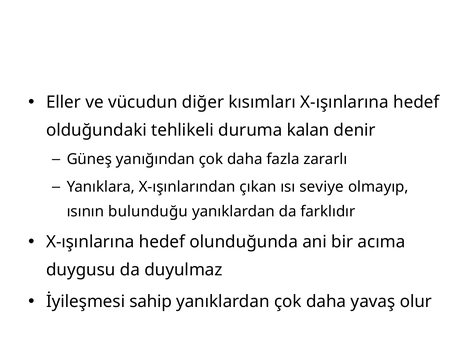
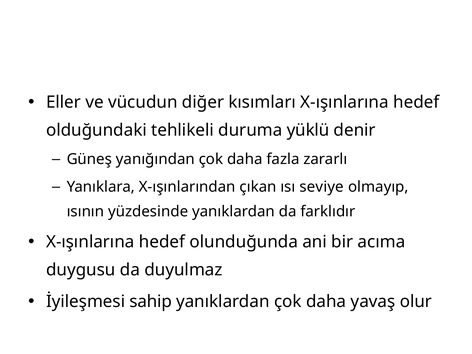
kalan: kalan -> yüklü
bulunduğu: bulunduğu -> yüzdesinde
